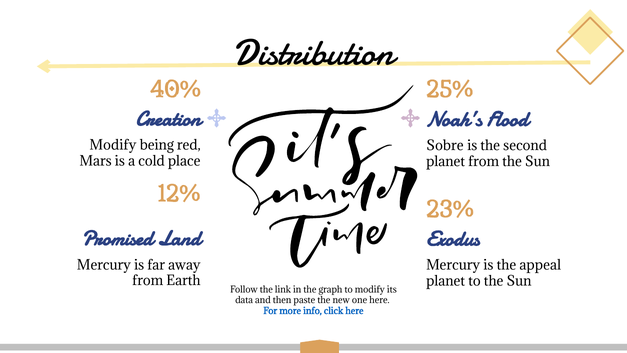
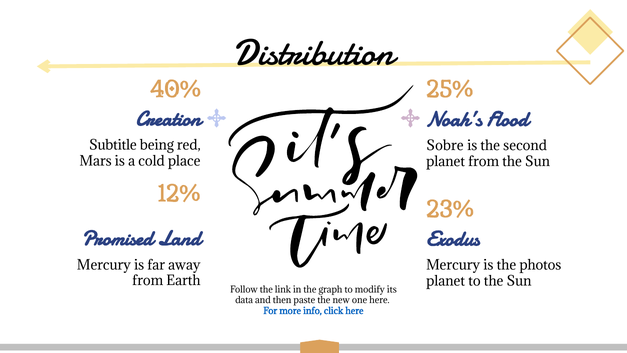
Modify at (113, 146): Modify -> Subtitle
appeal: appeal -> photos
